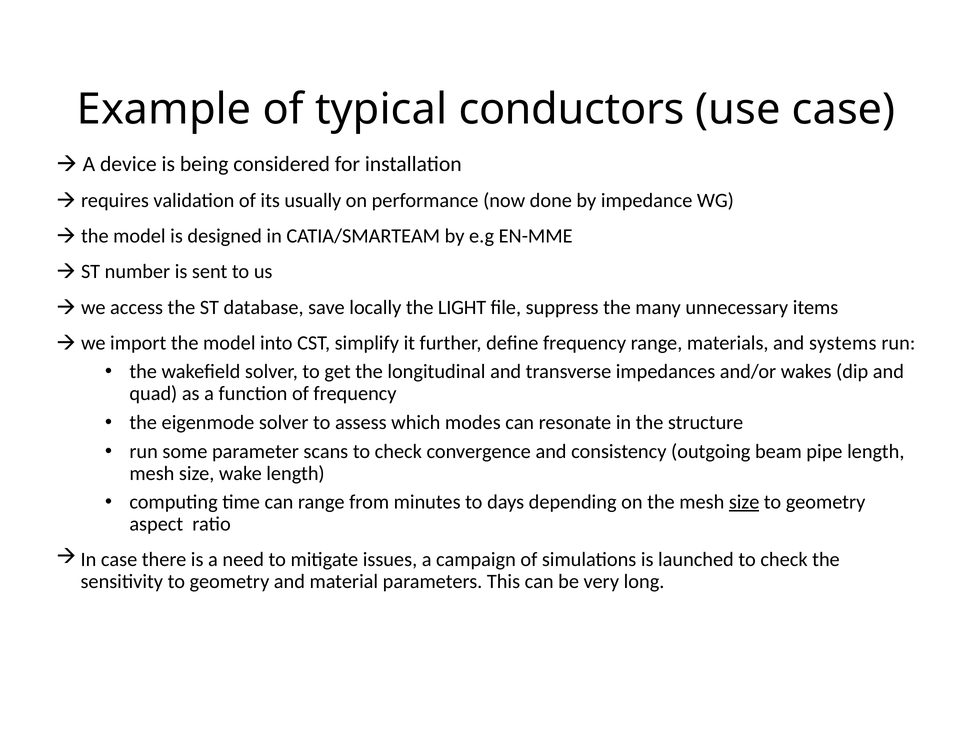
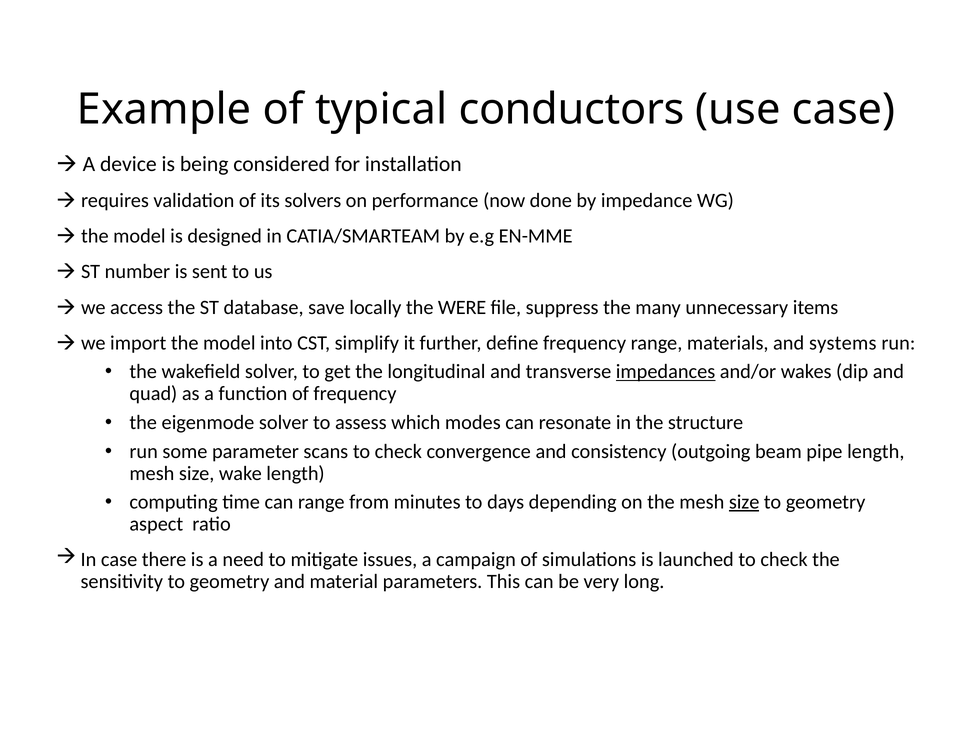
usually: usually -> solvers
LIGHT: LIGHT -> WERE
impedances underline: none -> present
